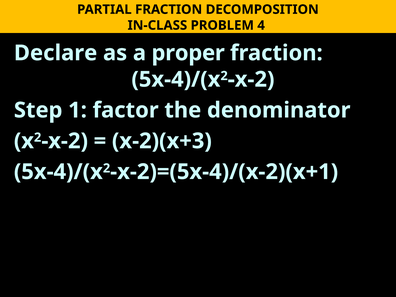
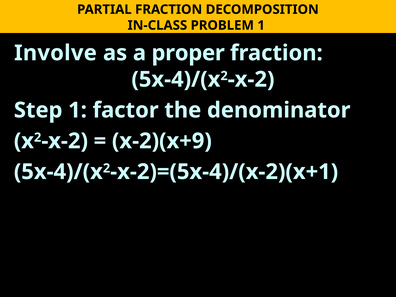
PROBLEM 4: 4 -> 1
Declare: Declare -> Involve
x-2)(x+3: x-2)(x+3 -> x-2)(x+9
